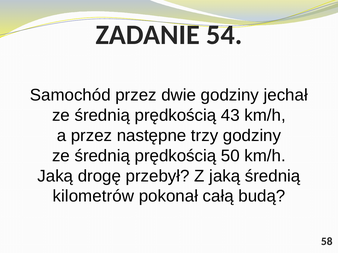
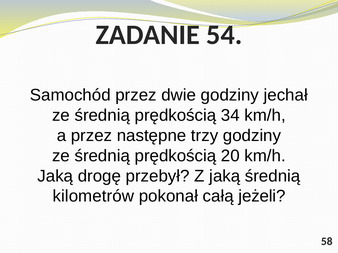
43: 43 -> 34
50: 50 -> 20
budą: budą -> jeżeli
